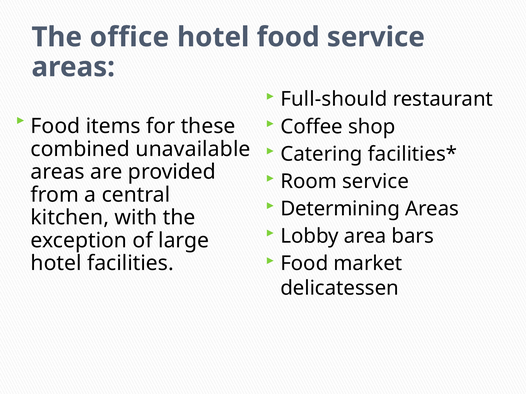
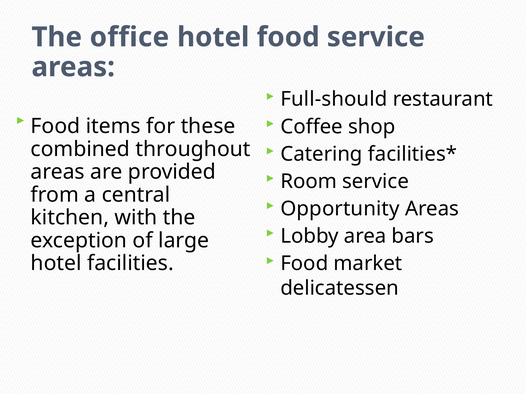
unavailable: unavailable -> throughout
Determining: Determining -> Opportunity
